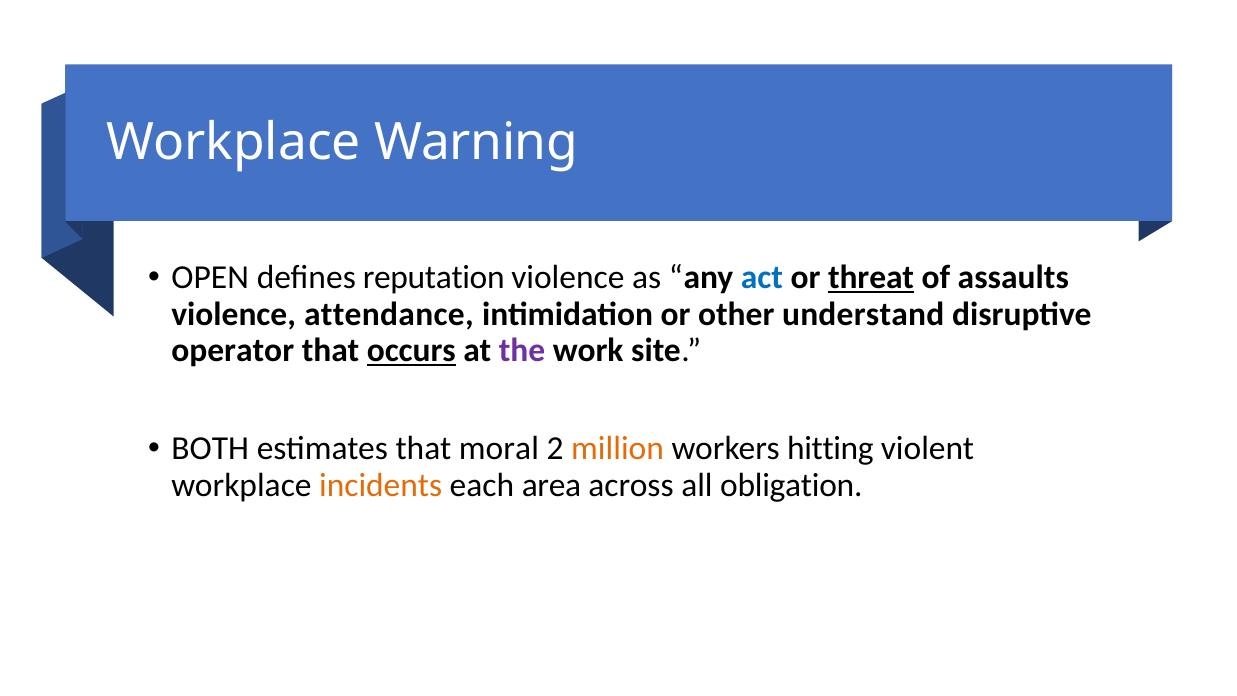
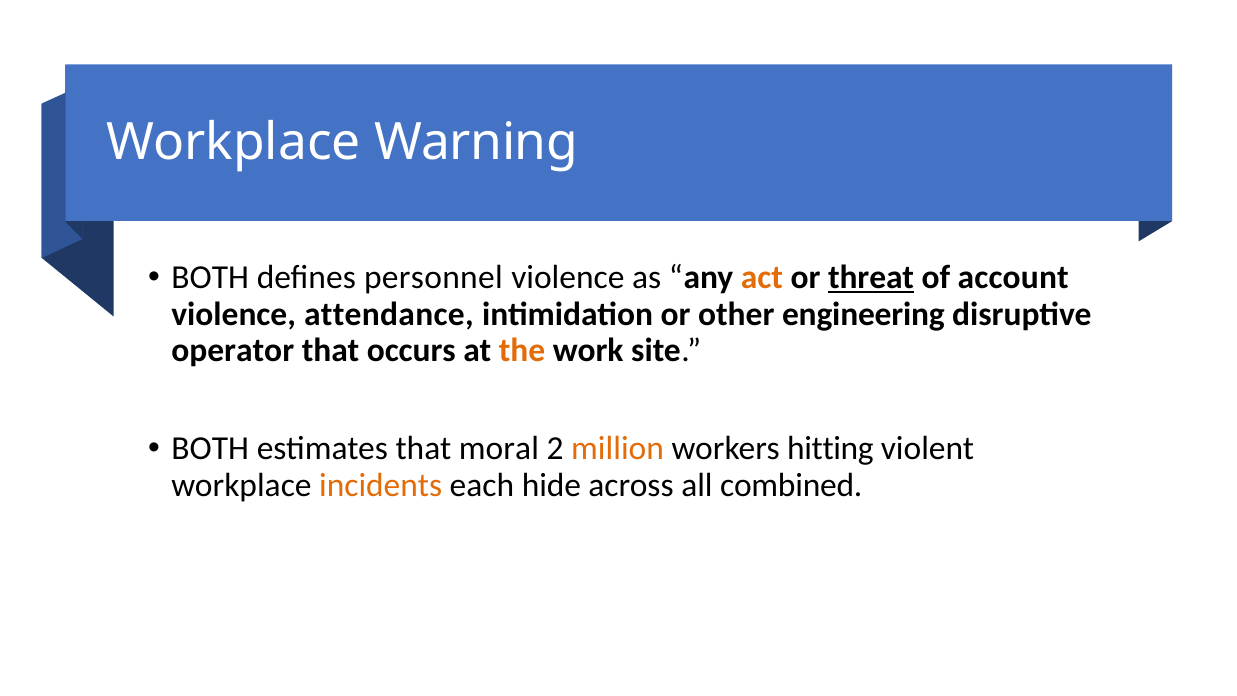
OPEN at (210, 278): OPEN -> BOTH
reputation: reputation -> personnel
act colour: blue -> orange
assaults: assaults -> account
understand: understand -> engineering
occurs underline: present -> none
the colour: purple -> orange
area: area -> hide
obligation: obligation -> combined
